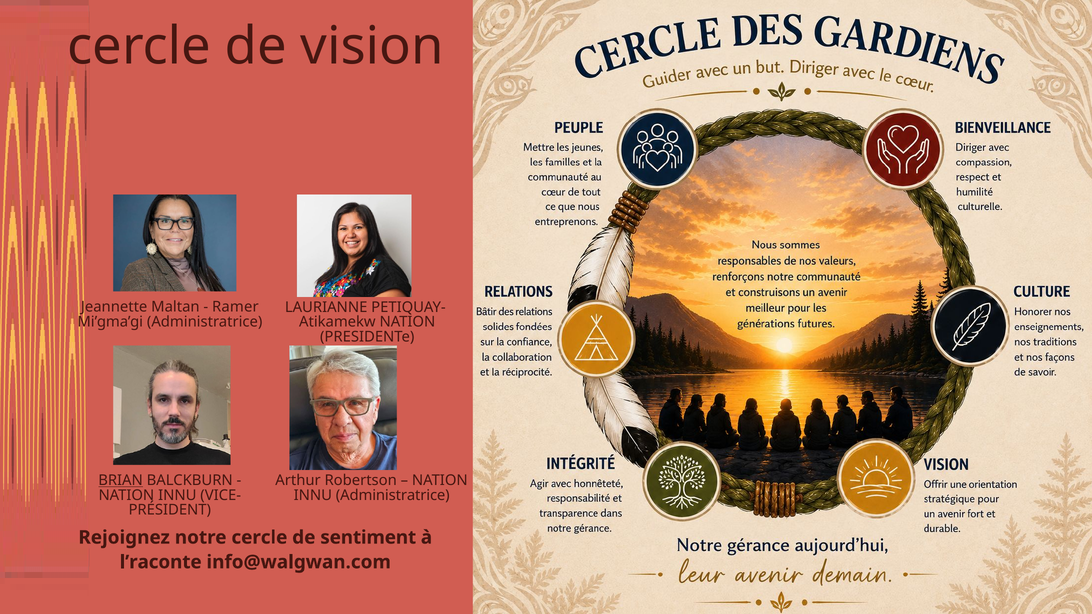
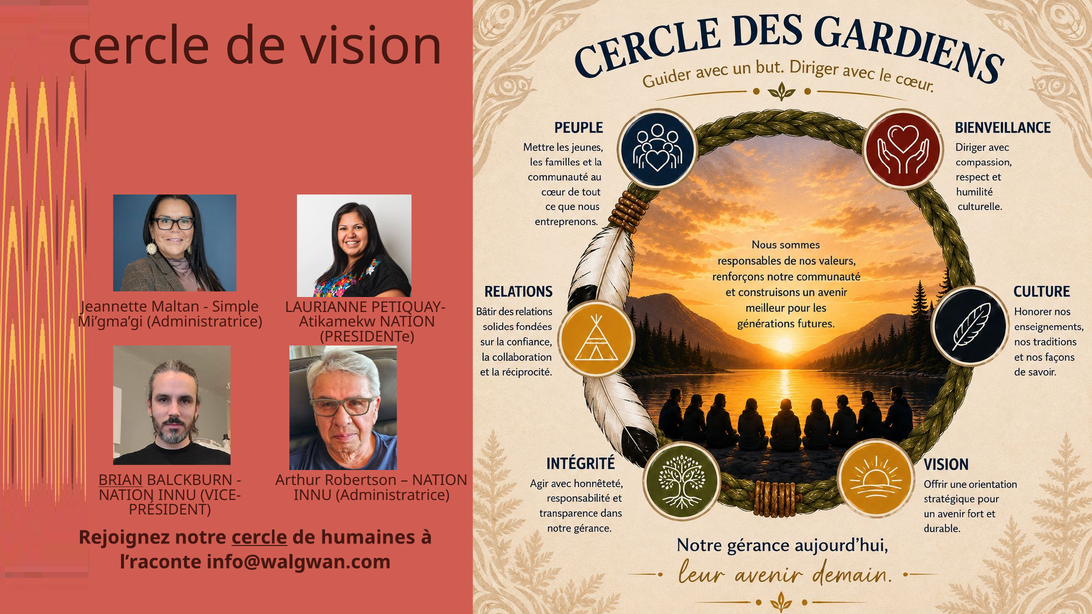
Ramer: Ramer -> Simple
cercle at (259, 538) underline: none -> present
sentiment: sentiment -> humaines
